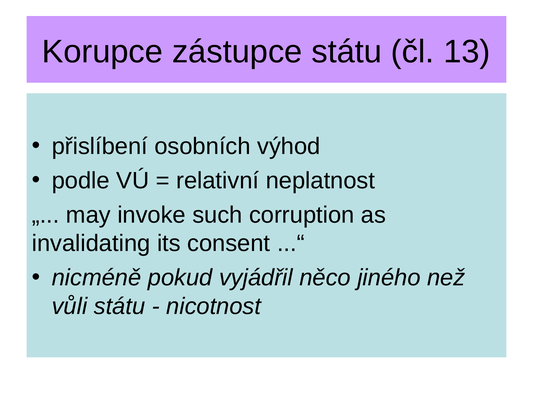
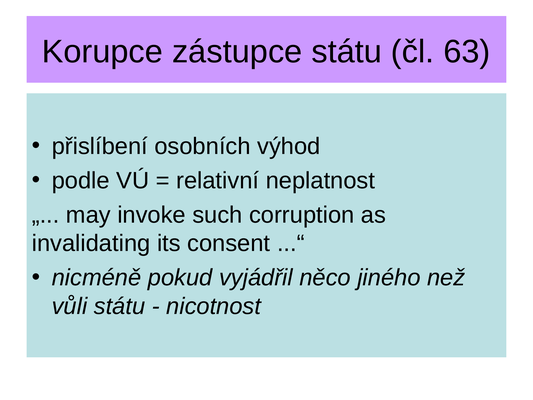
13: 13 -> 63
